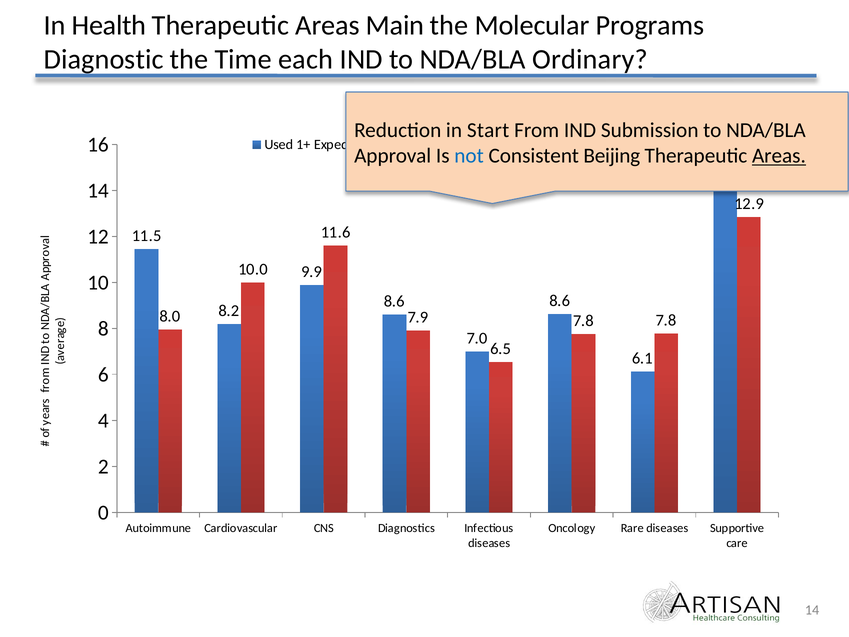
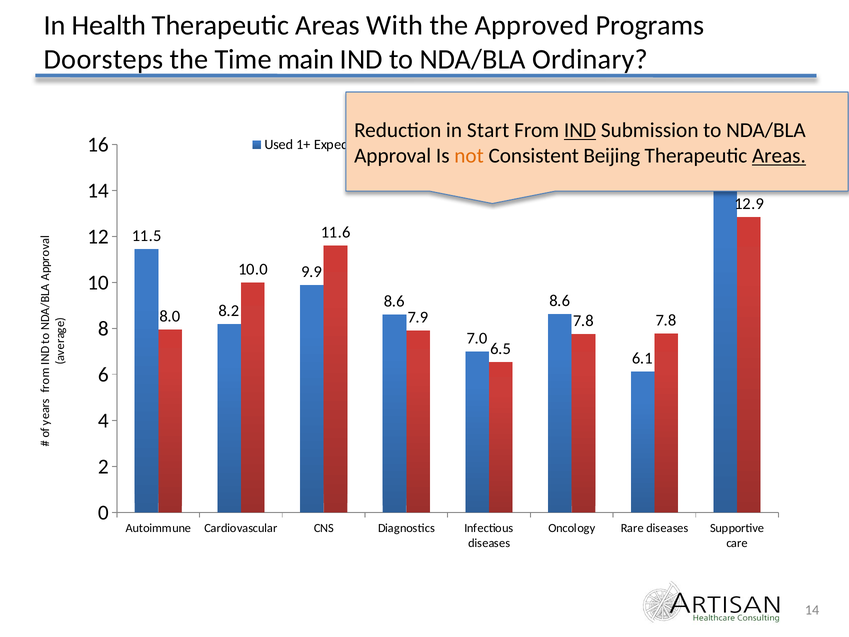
Main: Main -> With
Molecular: Molecular -> Approved
Diagnostic: Diagnostic -> Doorsteps
each: each -> main
IND at (580, 130) underline: none -> present
not colour: blue -> orange
